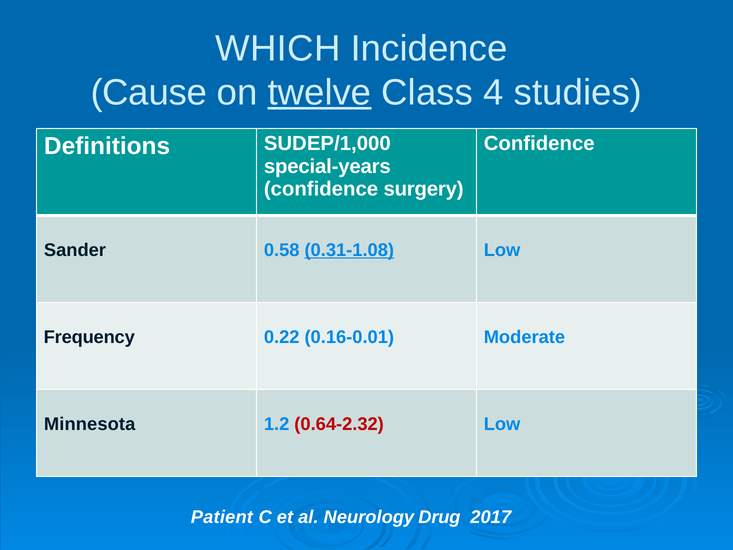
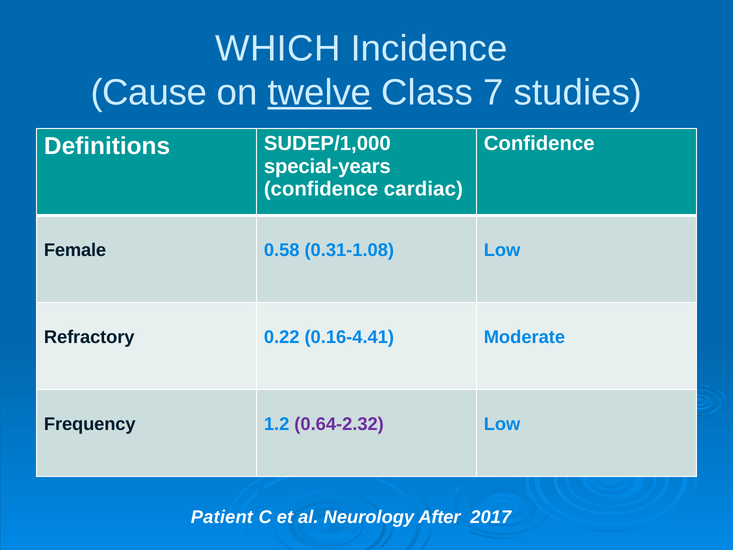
4: 4 -> 7
surgery: surgery -> cardiac
Sander: Sander -> Female
0.31-1.08 underline: present -> none
Frequency: Frequency -> Refractory
0.16-0.01: 0.16-0.01 -> 0.16-4.41
Minnesota: Minnesota -> Frequency
0.64-2.32 colour: red -> purple
Drug: Drug -> After
